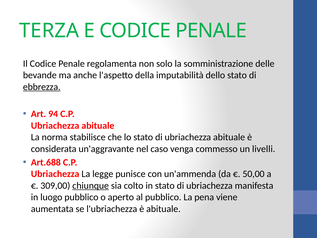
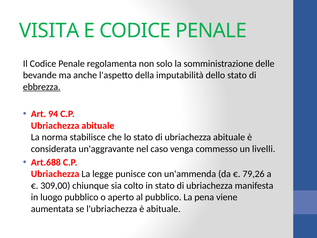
TERZA: TERZA -> VISITA
50,00: 50,00 -> 79,26
chiunque underline: present -> none
